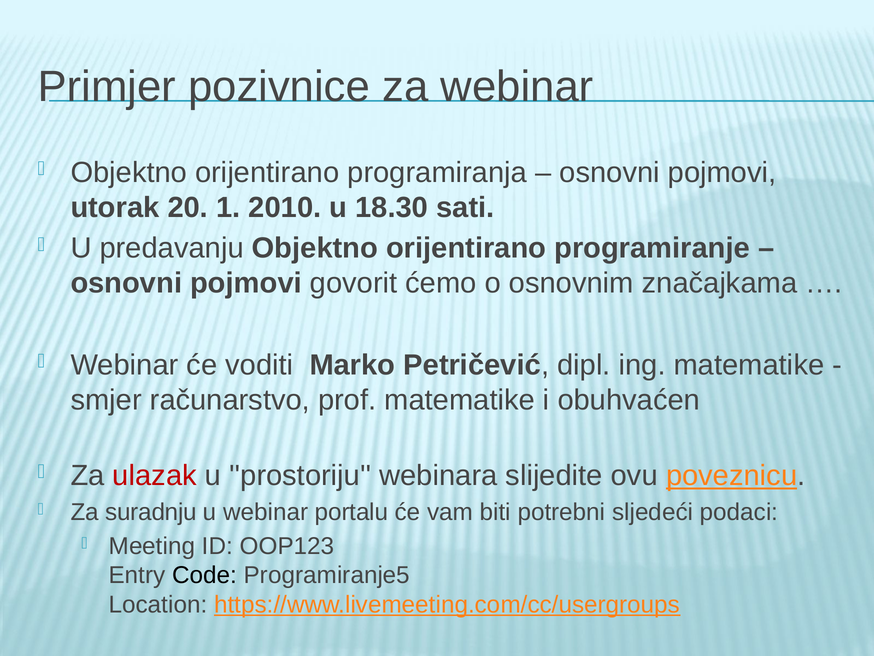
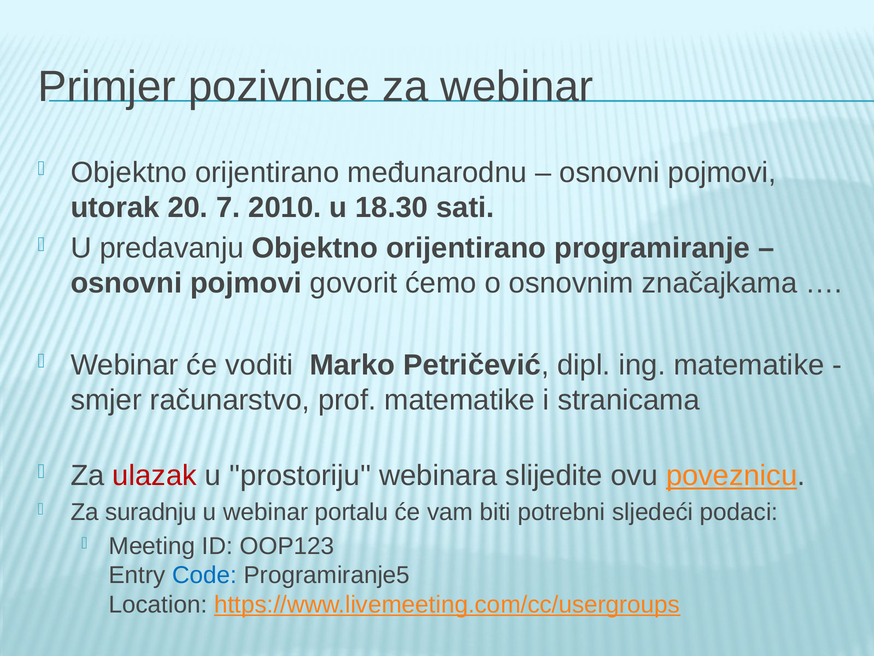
programiranja: programiranja -> međunarodnu
1: 1 -> 7
obuhvaćen: obuhvaćen -> stranicama
Code colour: black -> blue
